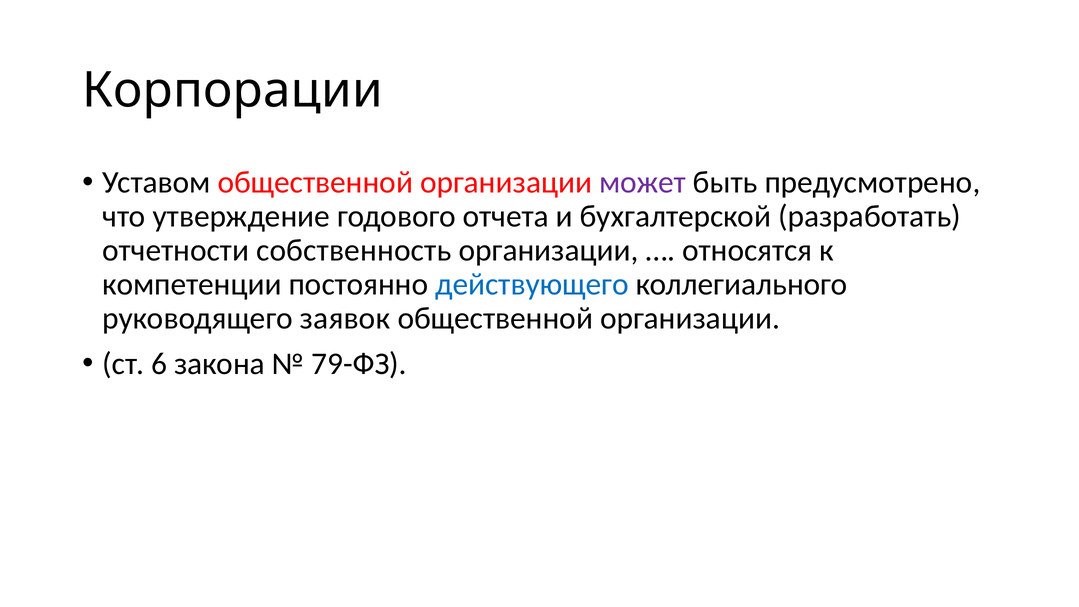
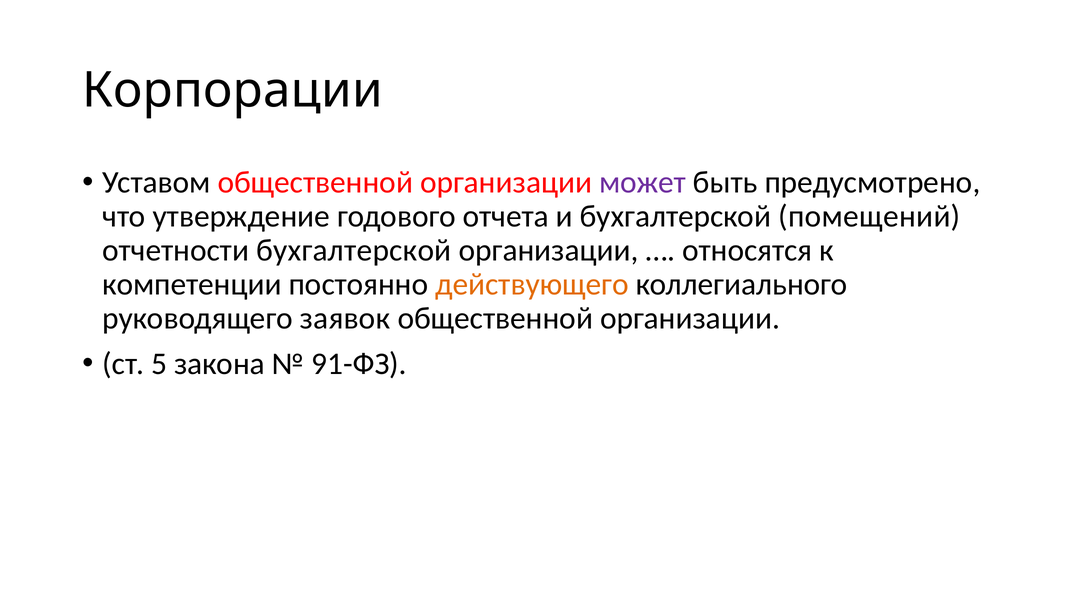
разработать: разработать -> помещений
отчетности собственность: собственность -> бухгалтерской
действующего colour: blue -> orange
6: 6 -> 5
79-ФЗ: 79-ФЗ -> 91-ФЗ
